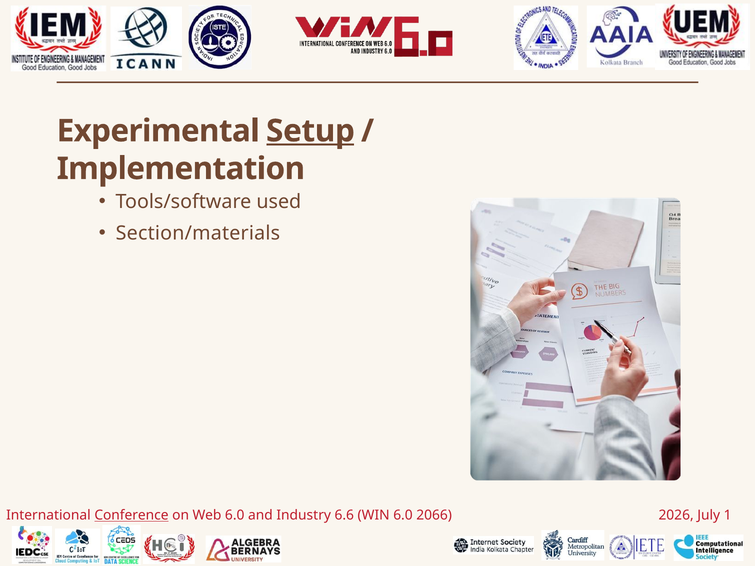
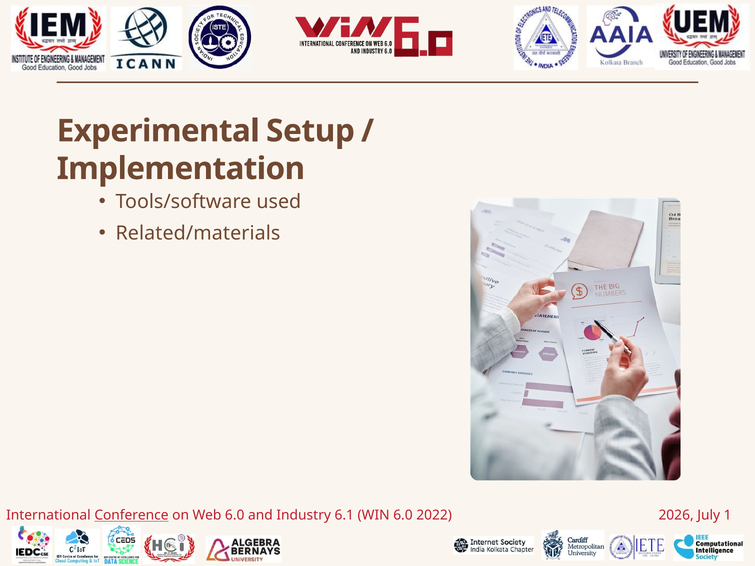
Setup underline: present -> none
Section/materials: Section/materials -> Related/materials
6.6: 6.6 -> 6.1
2066: 2066 -> 2022
